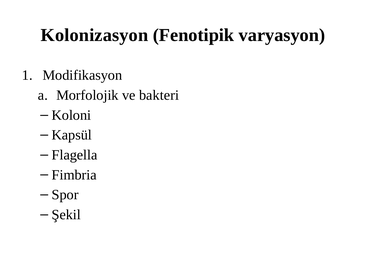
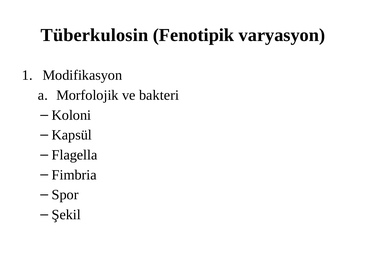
Kolonizasyon: Kolonizasyon -> Tüberkulosin
